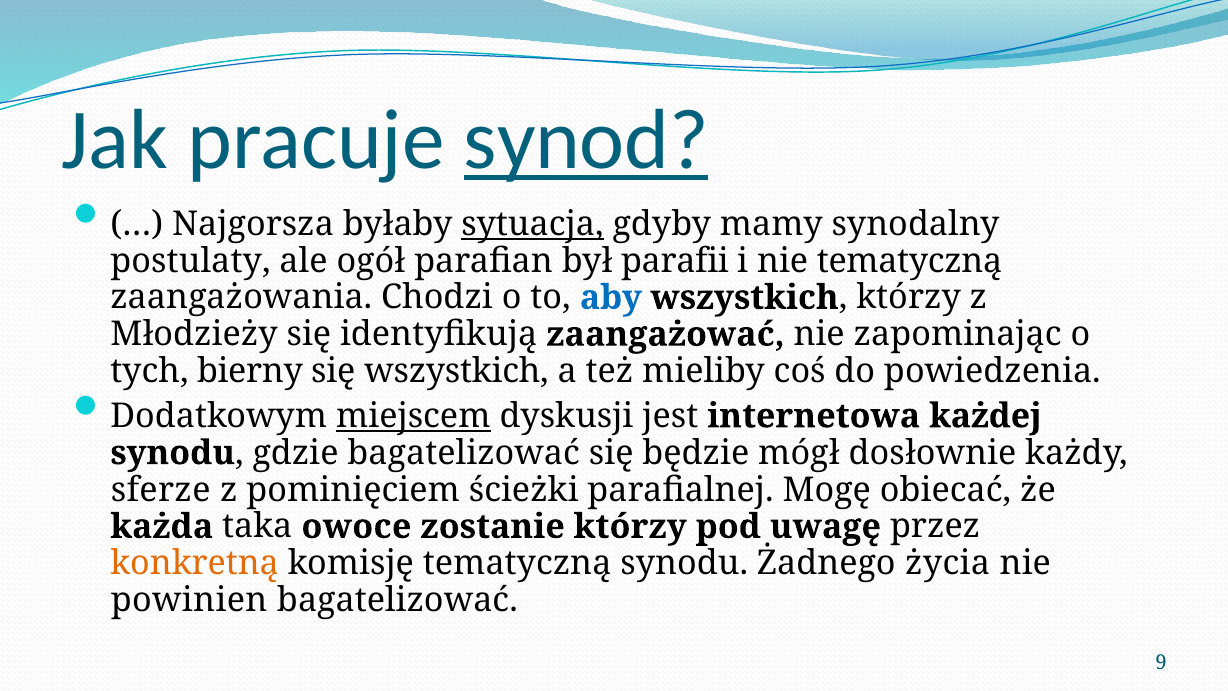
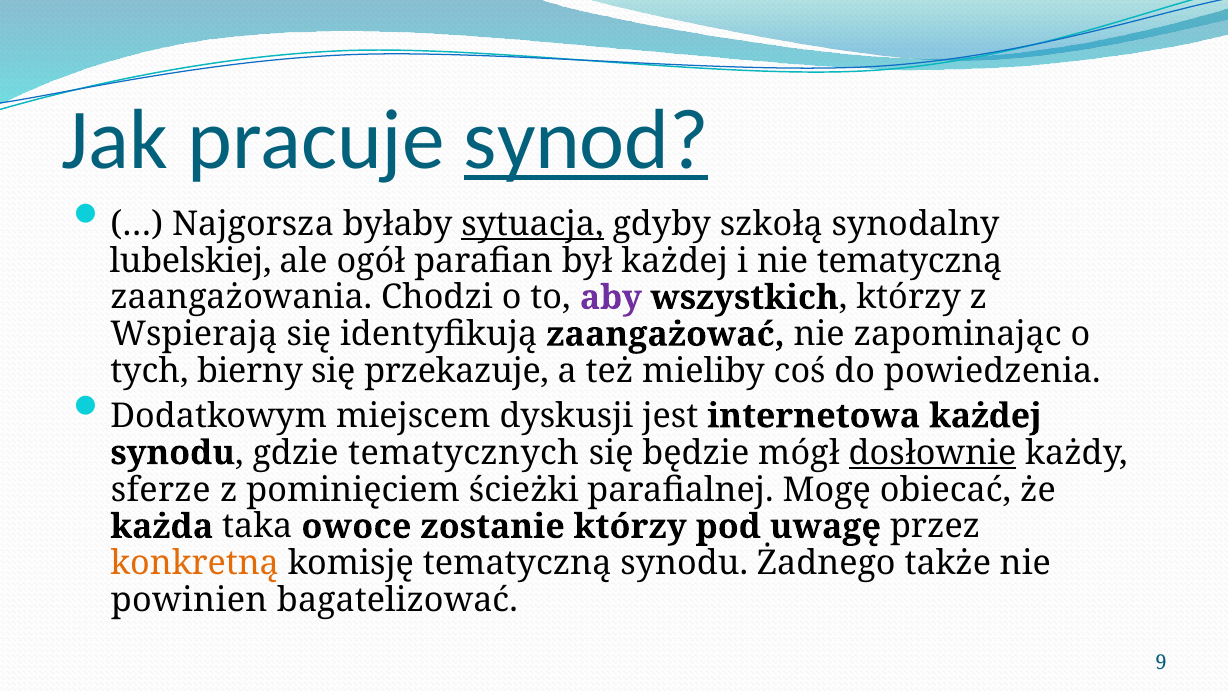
mamy: mamy -> szkołą
postulaty: postulaty -> lubelskiej
był parafii: parafii -> każdej
aby colour: blue -> purple
Młodzieży: Młodzieży -> Wspierają
się wszystkich: wszystkich -> przekazuje
miejscem underline: present -> none
gdzie bagatelizować: bagatelizować -> tematycznych
dosłownie underline: none -> present
życia: życia -> także
